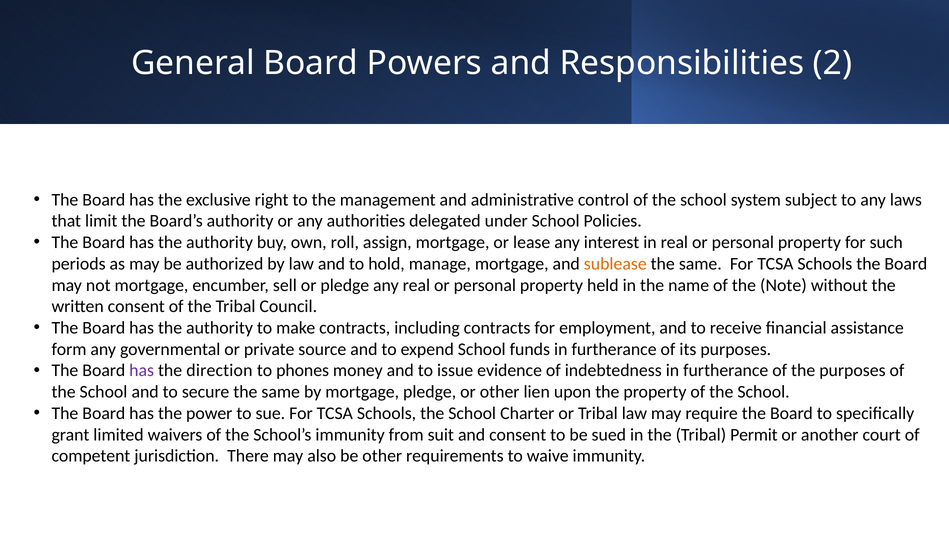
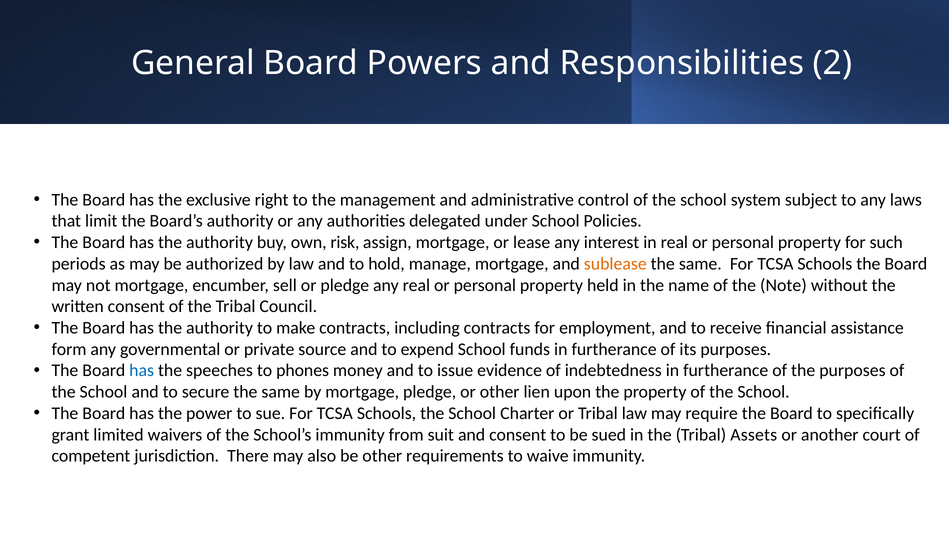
roll: roll -> risk
has at (142, 370) colour: purple -> blue
direction: direction -> speeches
Permit: Permit -> Assets
